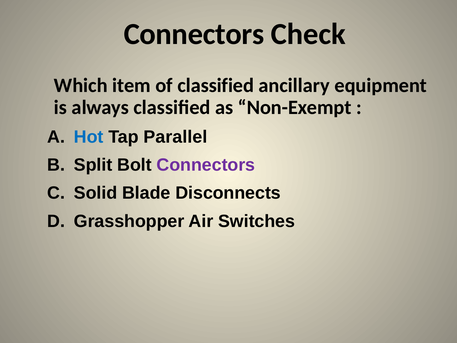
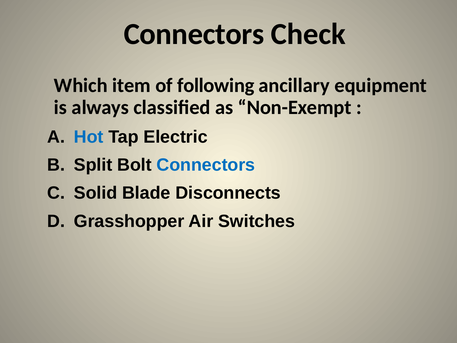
of classified: classified -> following
Parallel: Parallel -> Electric
Connectors at (206, 165) colour: purple -> blue
